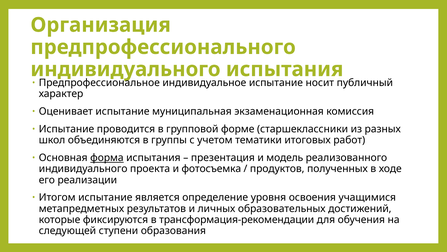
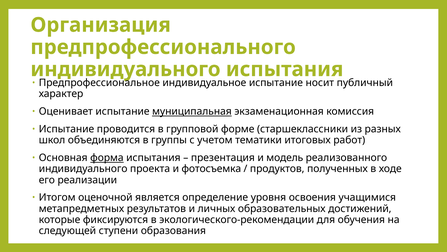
муниципальная underline: none -> present
Итогом испытание: испытание -> оценочной
трансформация-рекомендации: трансформация-рекомендации -> экологического-рекомендации
